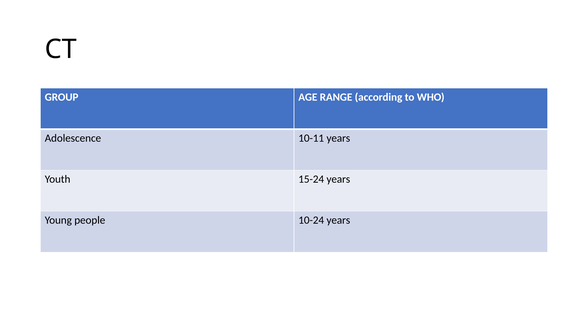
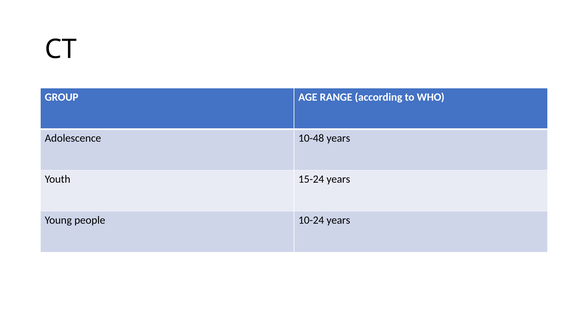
10-11: 10-11 -> 10-48
